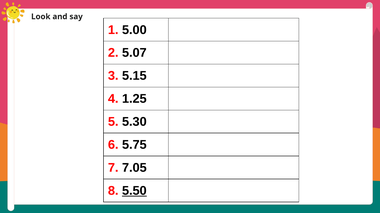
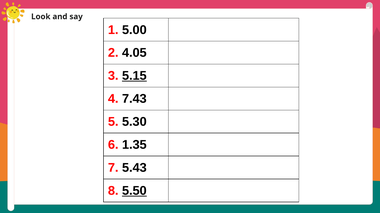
5.07: 5.07 -> 4.05
5.15 underline: none -> present
1.25: 1.25 -> 7.43
5.75: 5.75 -> 1.35
7.05: 7.05 -> 5.43
